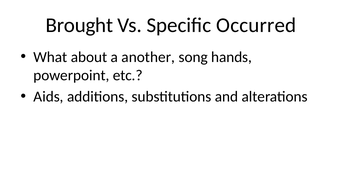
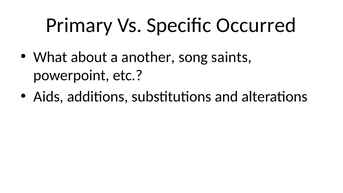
Brought: Brought -> Primary
hands: hands -> saints
